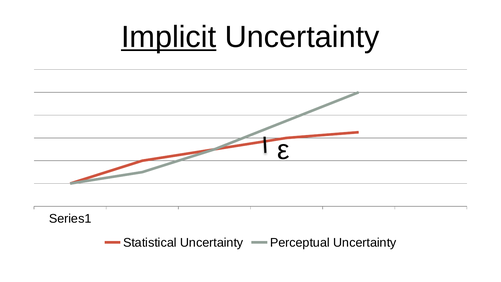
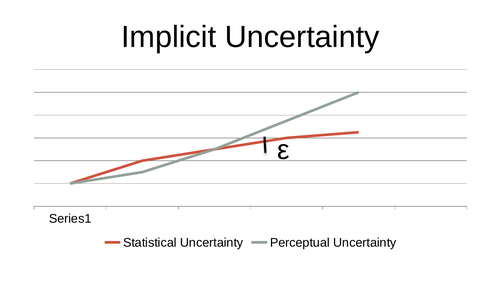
Implicit underline: present -> none
